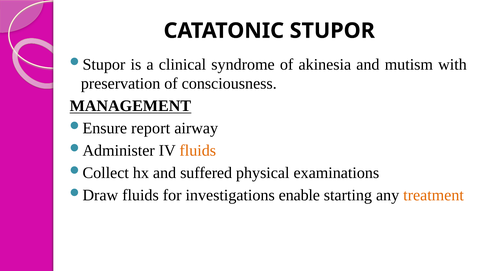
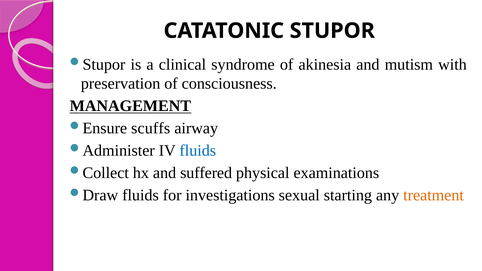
report: report -> scuffs
fluids at (198, 151) colour: orange -> blue
enable: enable -> sexual
